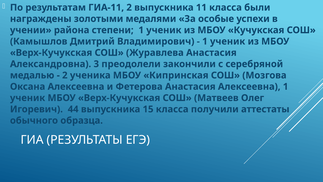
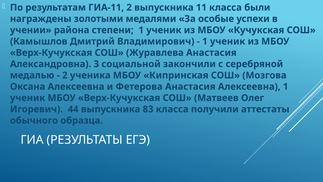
преодолели: преодолели -> социальной
15: 15 -> 83
